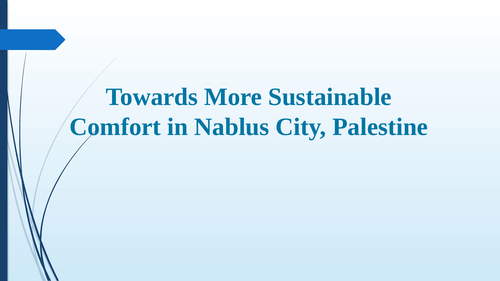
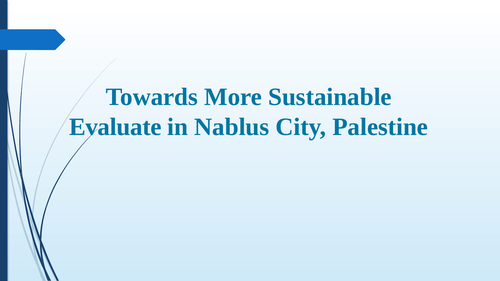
Comfort: Comfort -> Evaluate
